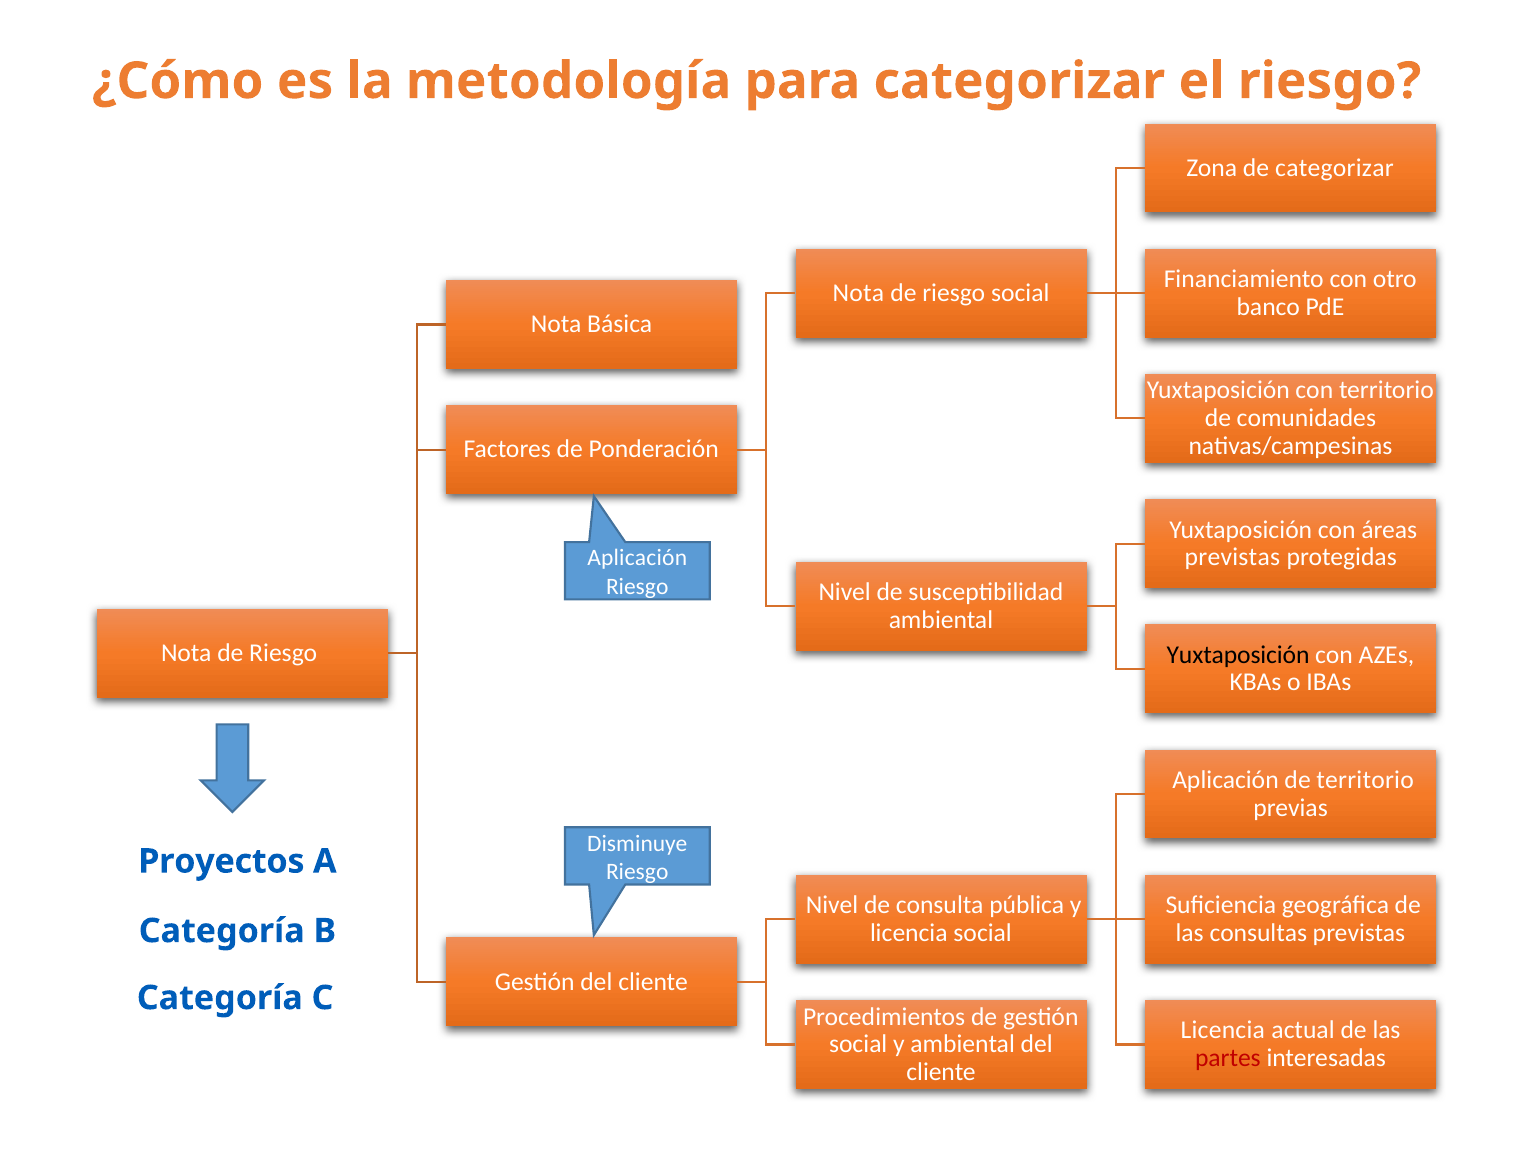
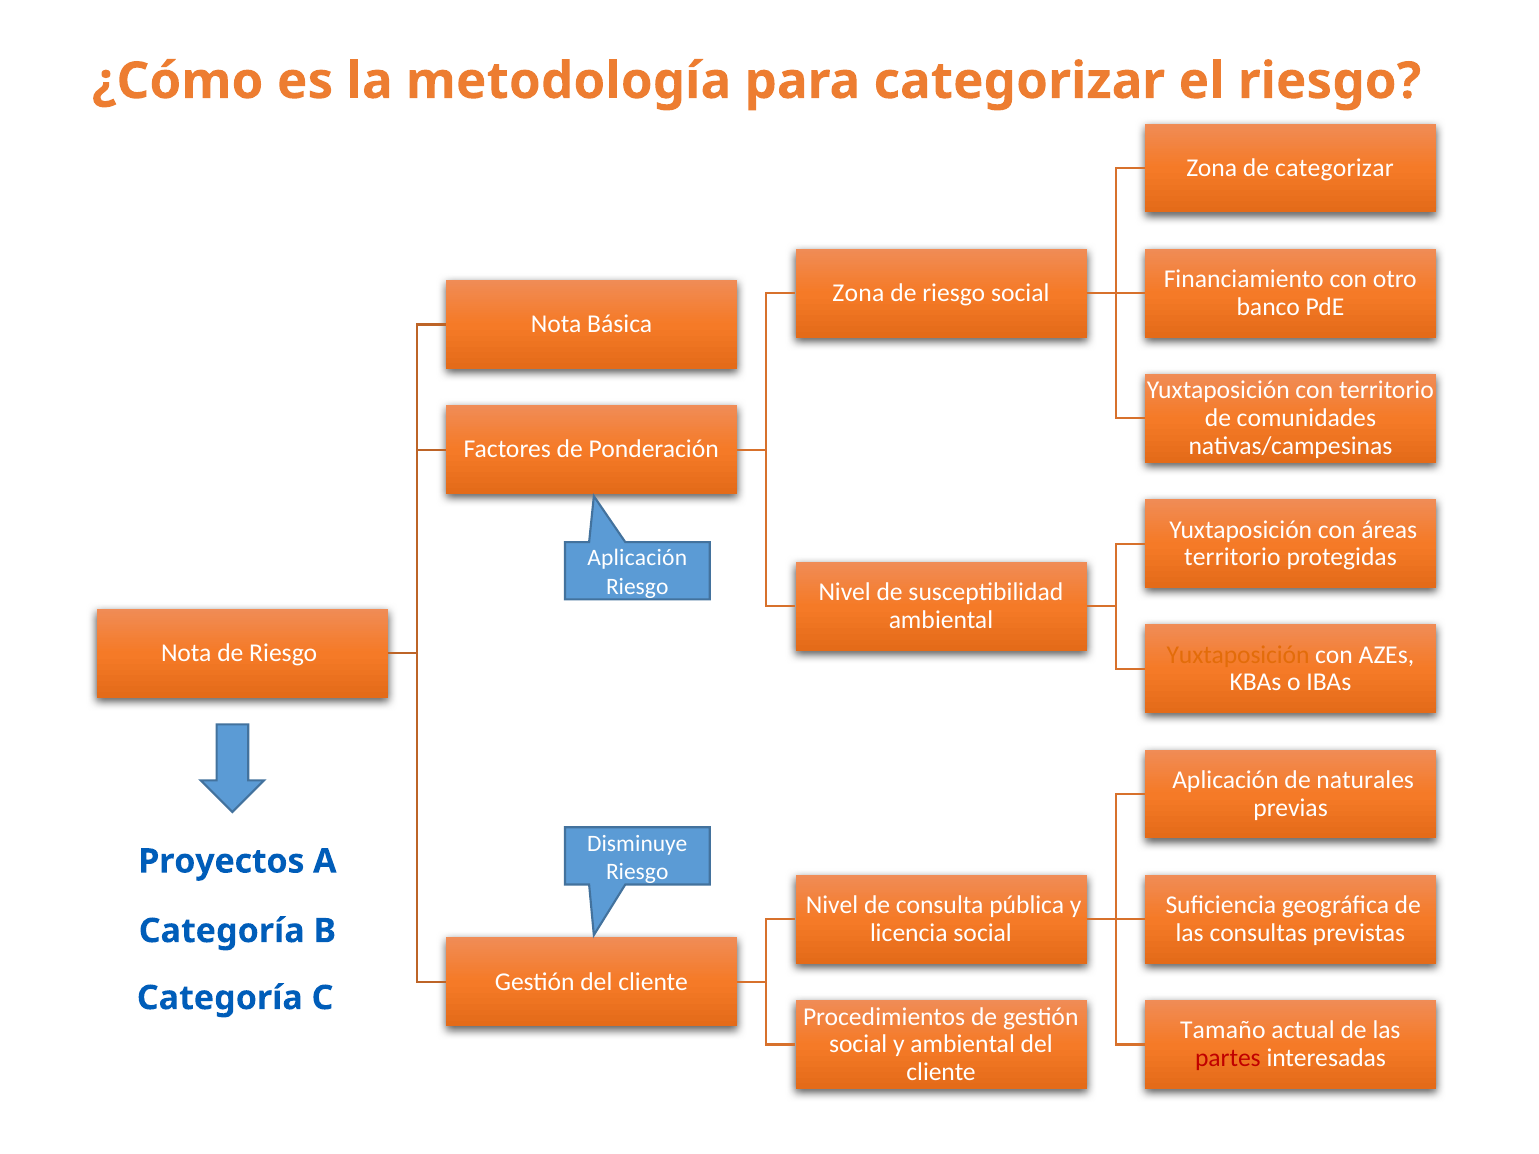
Nota at (858, 293): Nota -> Zona
previstas at (1232, 557): previstas -> territorio
Yuxtaposición at (1238, 655) colour: black -> orange
de territorio: territorio -> naturales
Licencia at (1223, 1031): Licencia -> Tamaño
